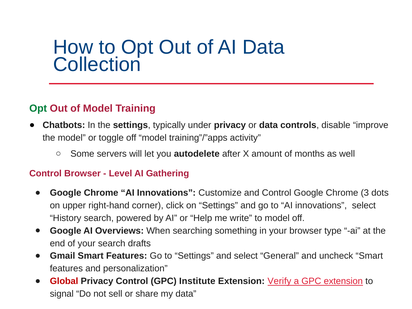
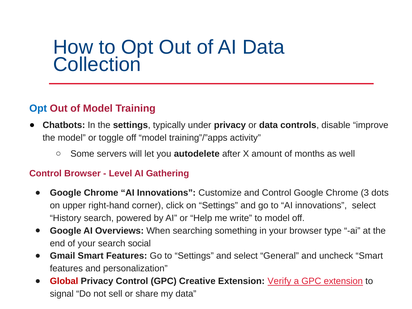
Opt at (38, 109) colour: green -> blue
drafts: drafts -> social
Institute: Institute -> Creative
